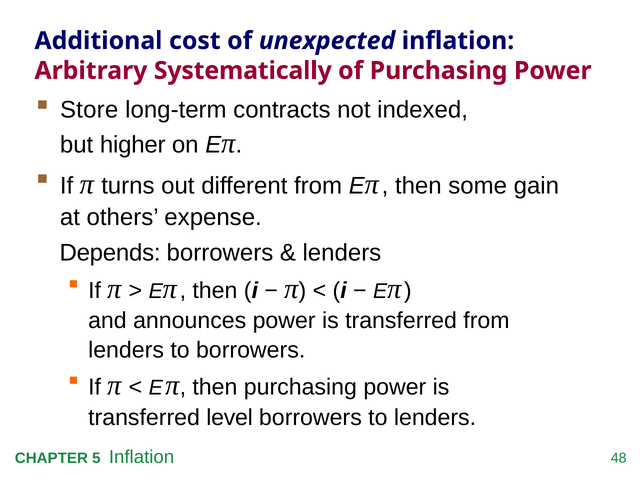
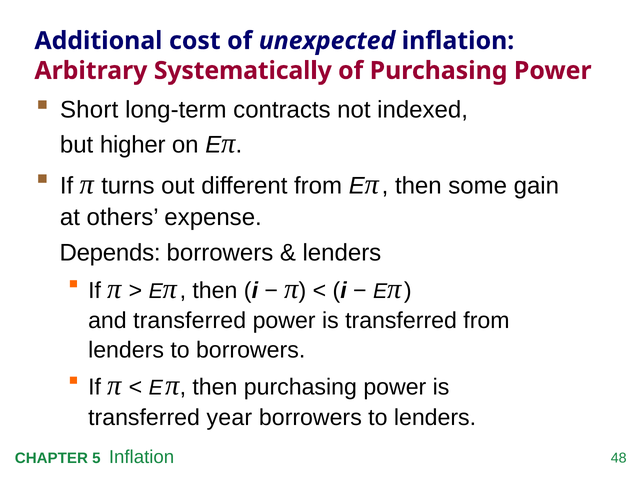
Store: Store -> Short
and announces: announces -> transferred
level: level -> year
